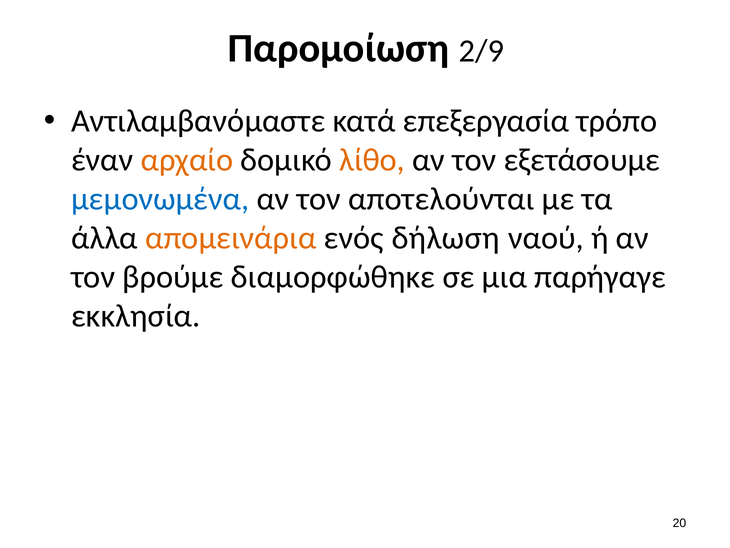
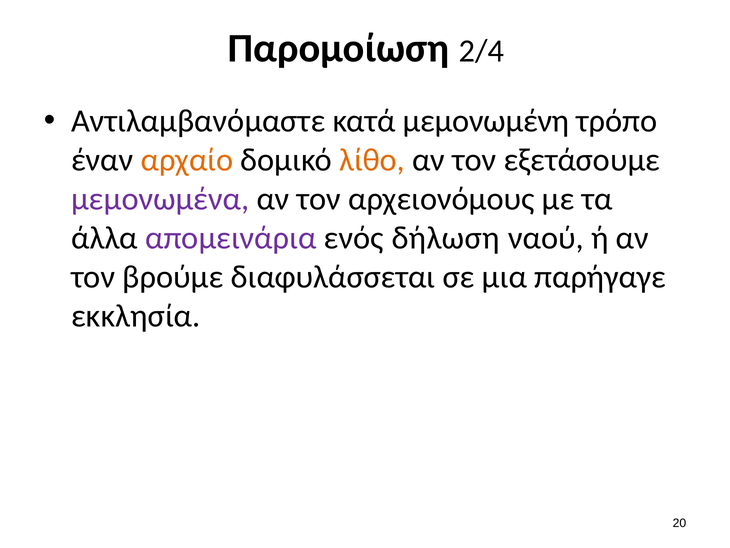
2/9: 2/9 -> 2/4
επεξεργασία: επεξεργασία -> μεμονωμένη
μεμονωμένα colour: blue -> purple
αποτελούνται: αποτελούνται -> αρχειονόμους
απομεινάρια colour: orange -> purple
διαμορφώθηκε: διαμορφώθηκε -> διαφυλάσσεται
